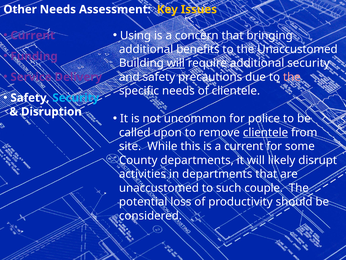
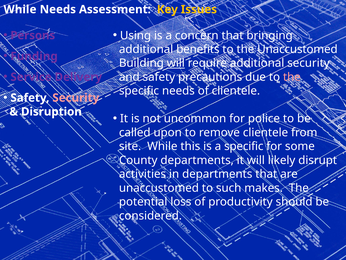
Other at (20, 9): Other -> While
Current at (33, 35): Current -> Persons
Security at (76, 98) colour: light blue -> pink
clientele at (265, 132) underline: present -> none
a current: current -> specific
couple: couple -> makes
